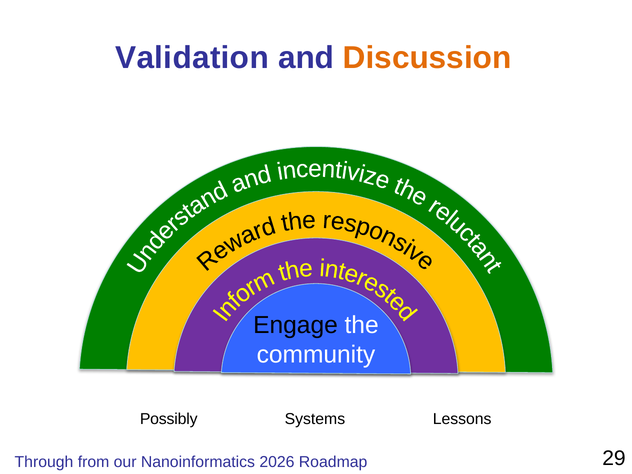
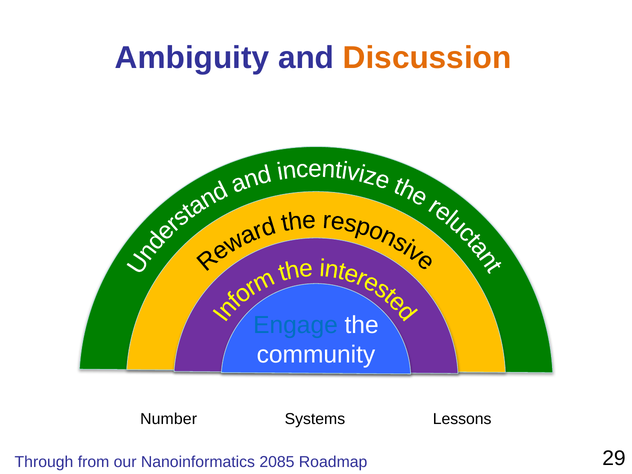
Validation: Validation -> Ambiguity
Engage colour: black -> blue
Possibly: Possibly -> Number
2026: 2026 -> 2085
